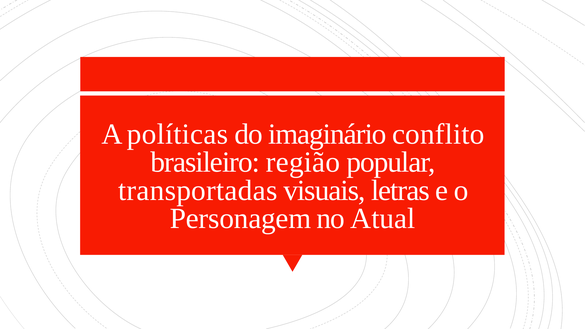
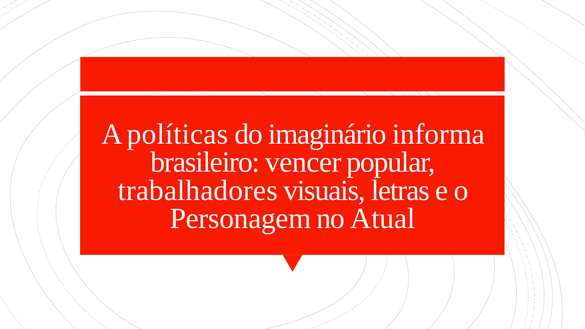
conflito: conflito -> informa
região: região -> vencer
transportadas: transportadas -> trabalhadores
